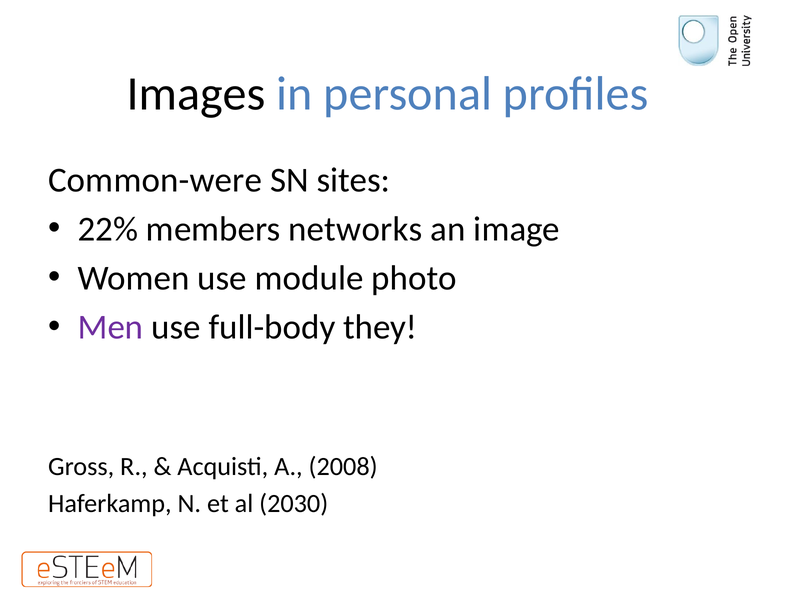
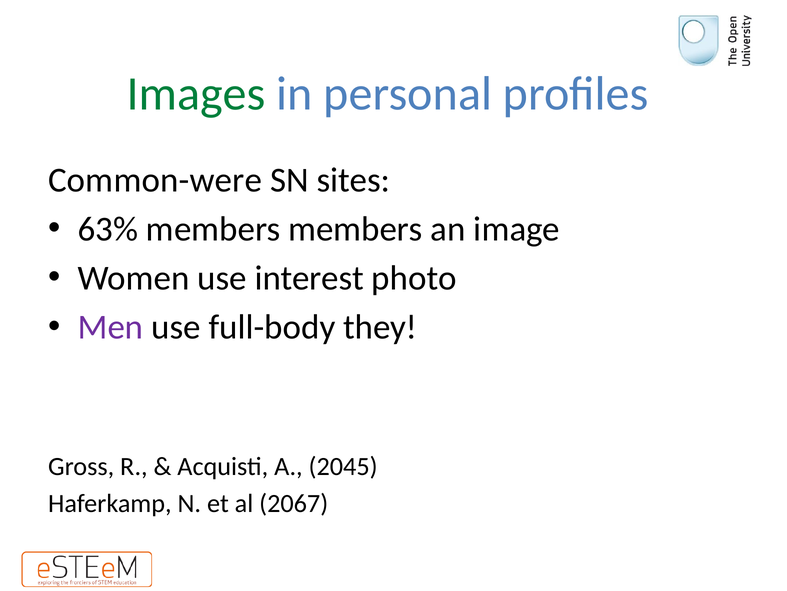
Images colour: black -> green
22%: 22% -> 63%
members networks: networks -> members
module: module -> interest
2008: 2008 -> 2045
2030: 2030 -> 2067
